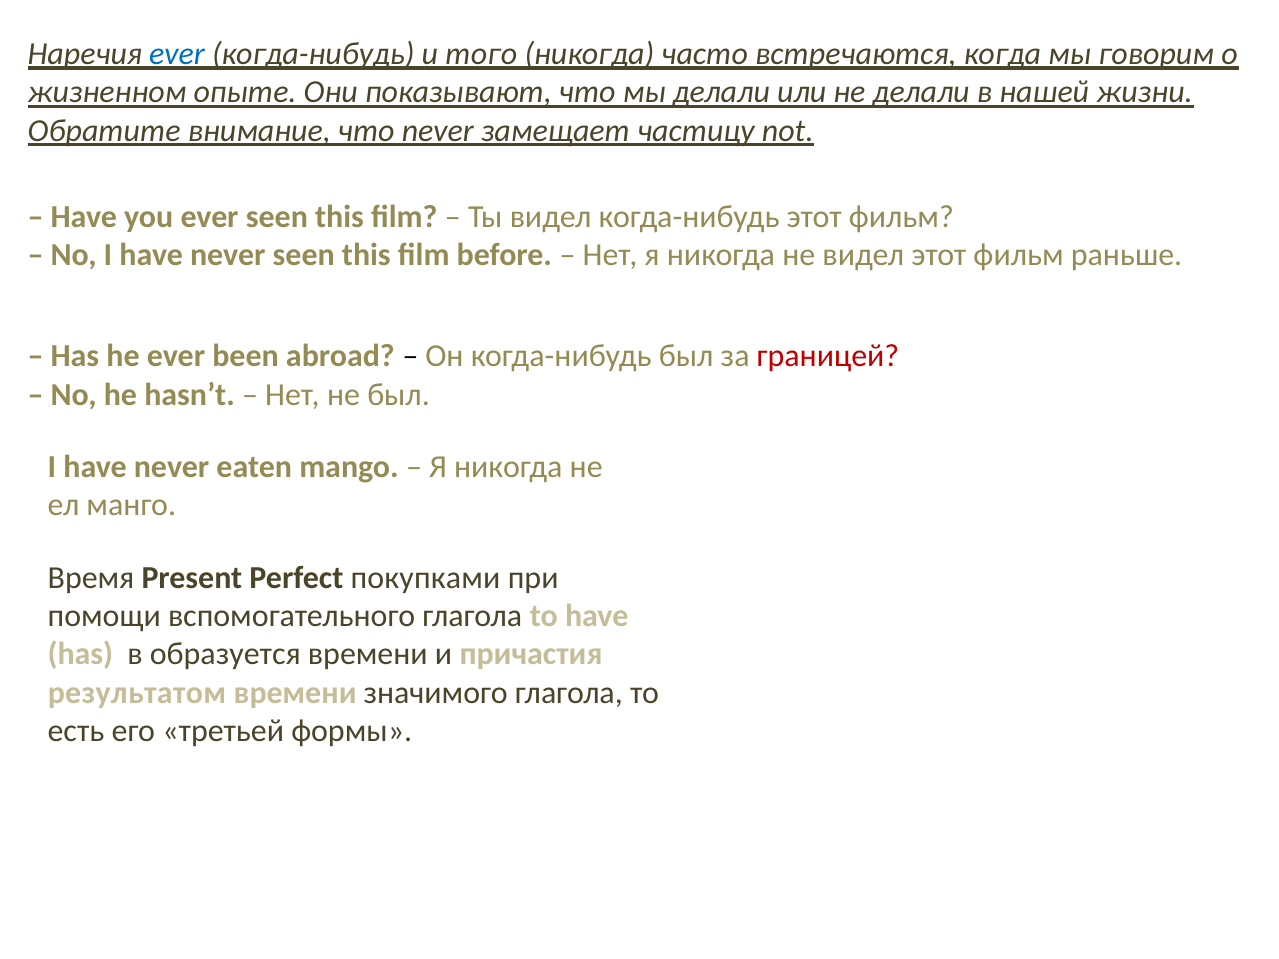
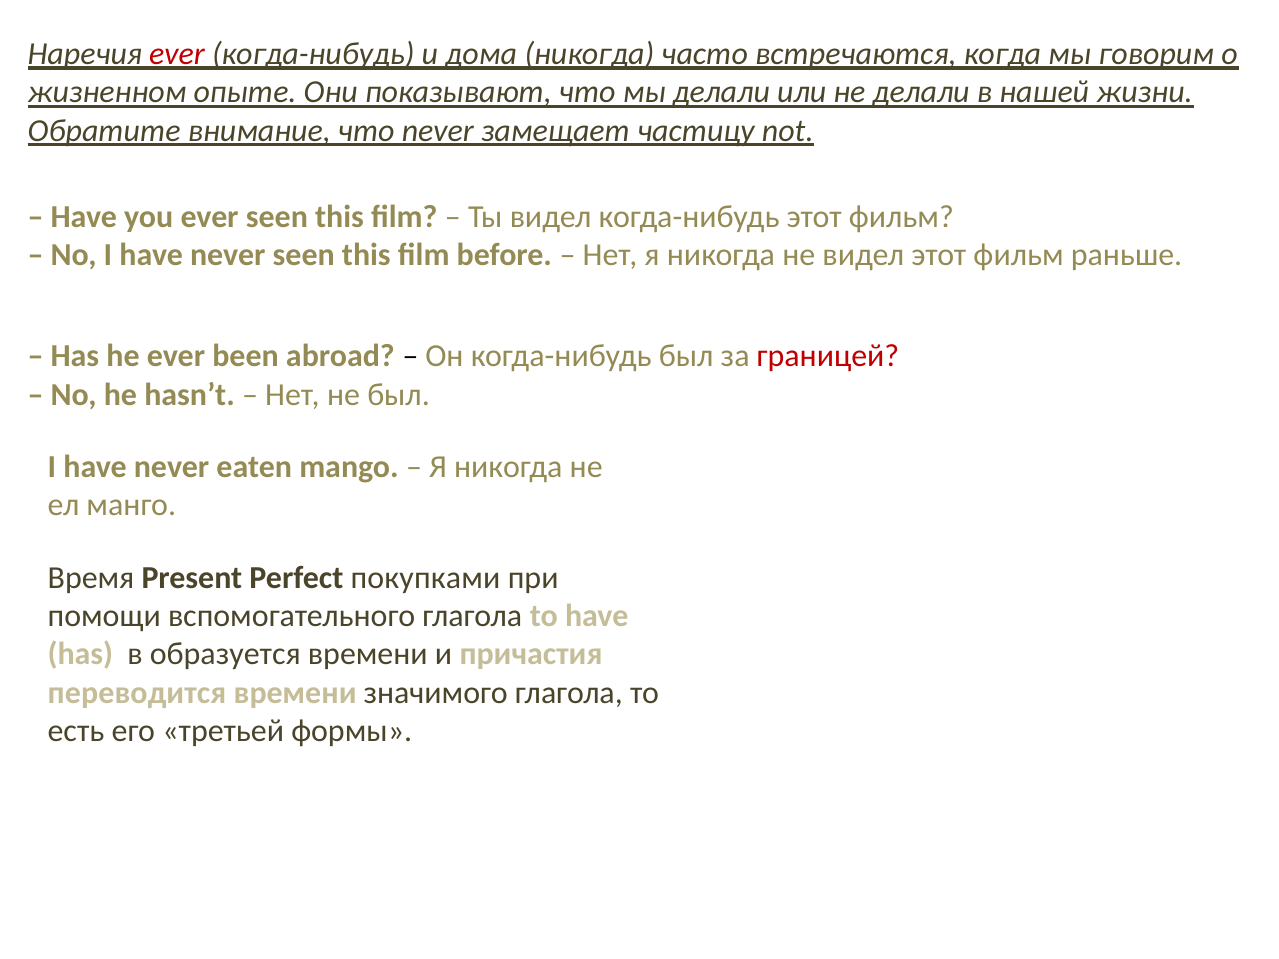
ever at (177, 54) colour: blue -> red
того: того -> дома
результатом: результатом -> переводится
